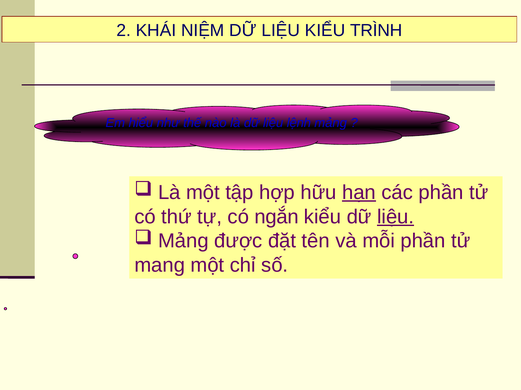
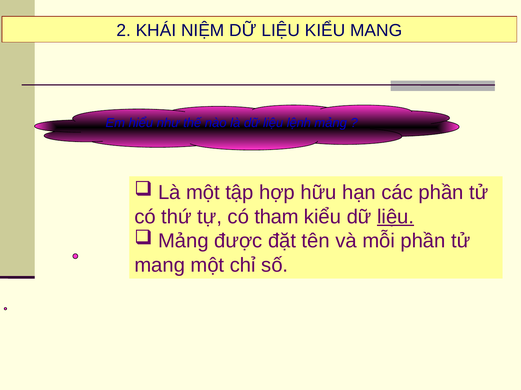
KIỂU TRÌNH: TRÌNH -> MANG
hạn underline: present -> none
ngắn: ngắn -> tham
